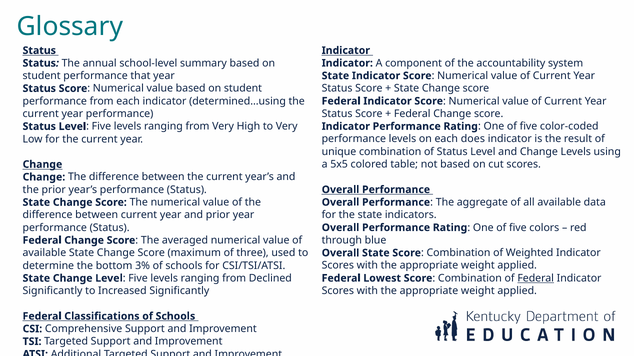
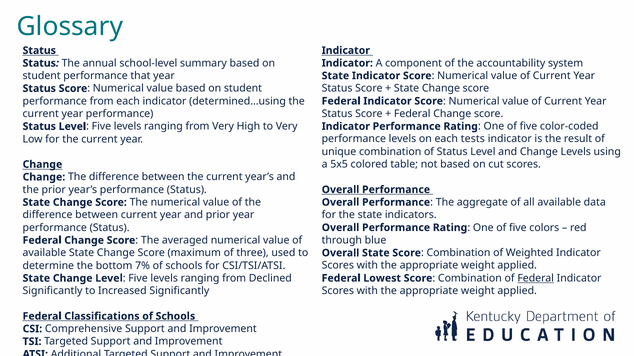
does: does -> tests
3%: 3% -> 7%
